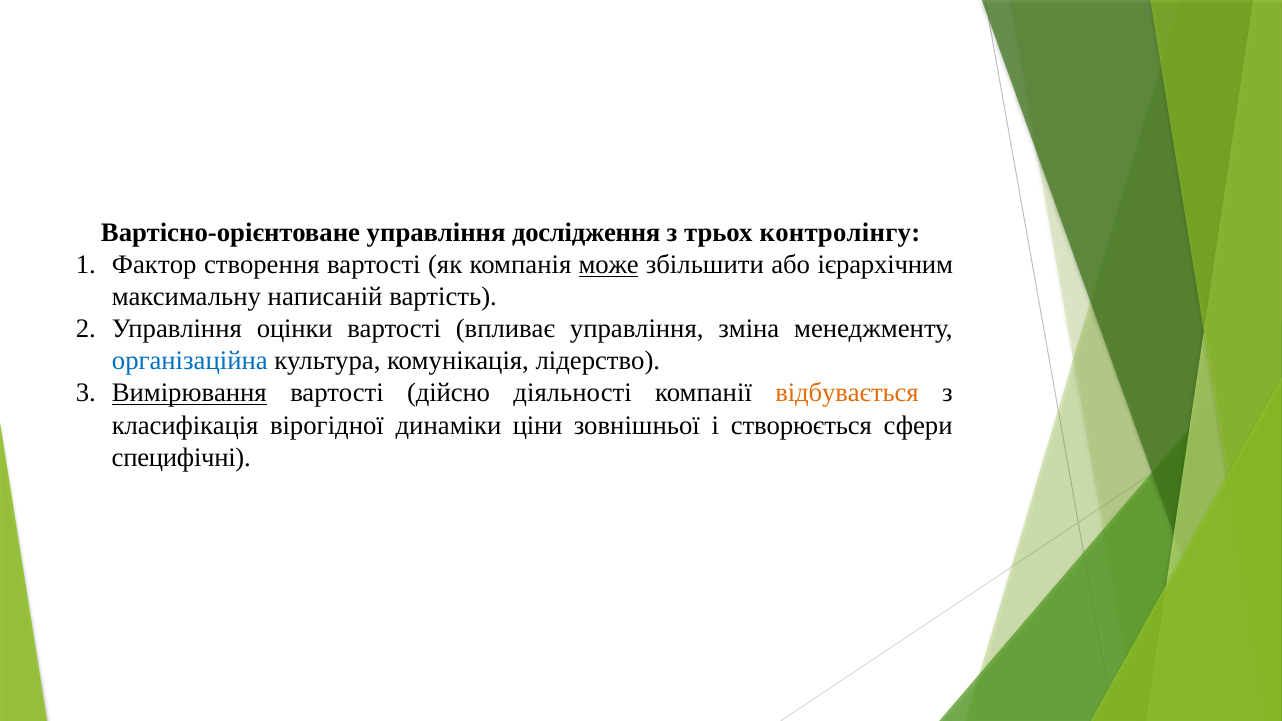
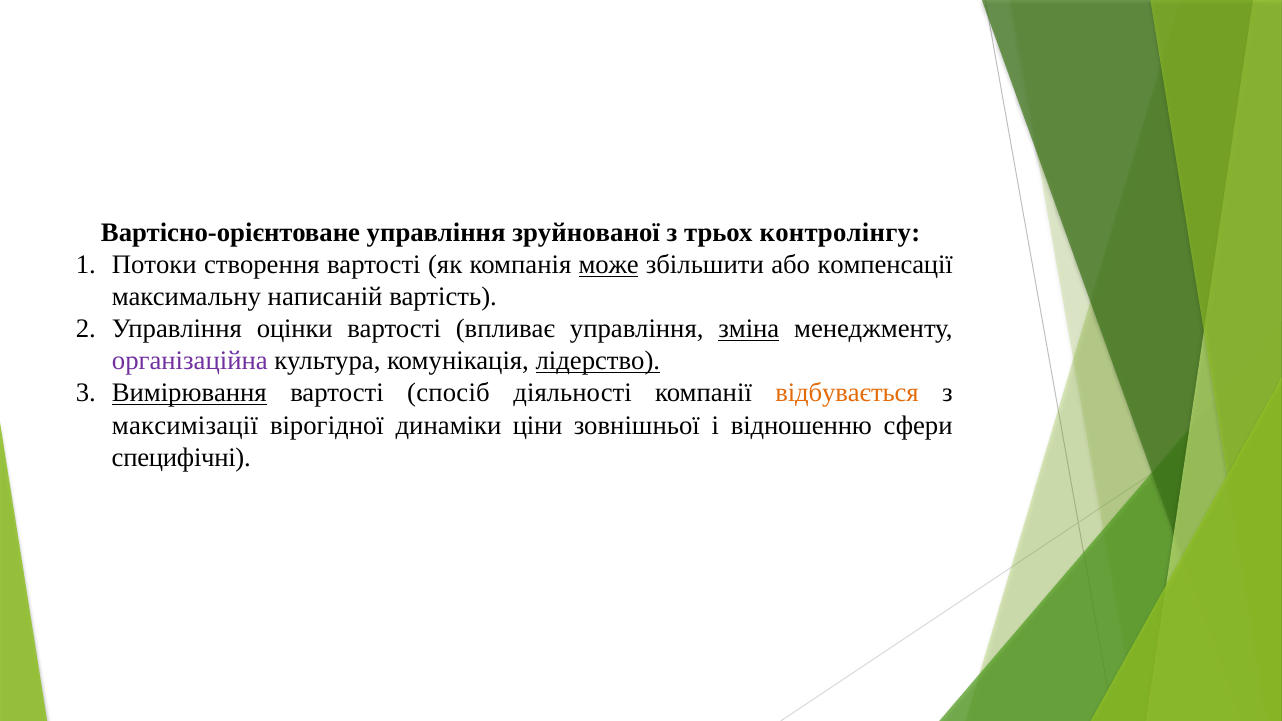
дослідження: дослідження -> зруйнованої
Фактор: Фактор -> Потоки
ієрархічним: ієрархічним -> компенсації
зміна underline: none -> present
організаційна colour: blue -> purple
лідерство underline: none -> present
дійсно: дійсно -> спосіб
класифікація: класифікація -> максимізації
створюється: створюється -> відношенню
